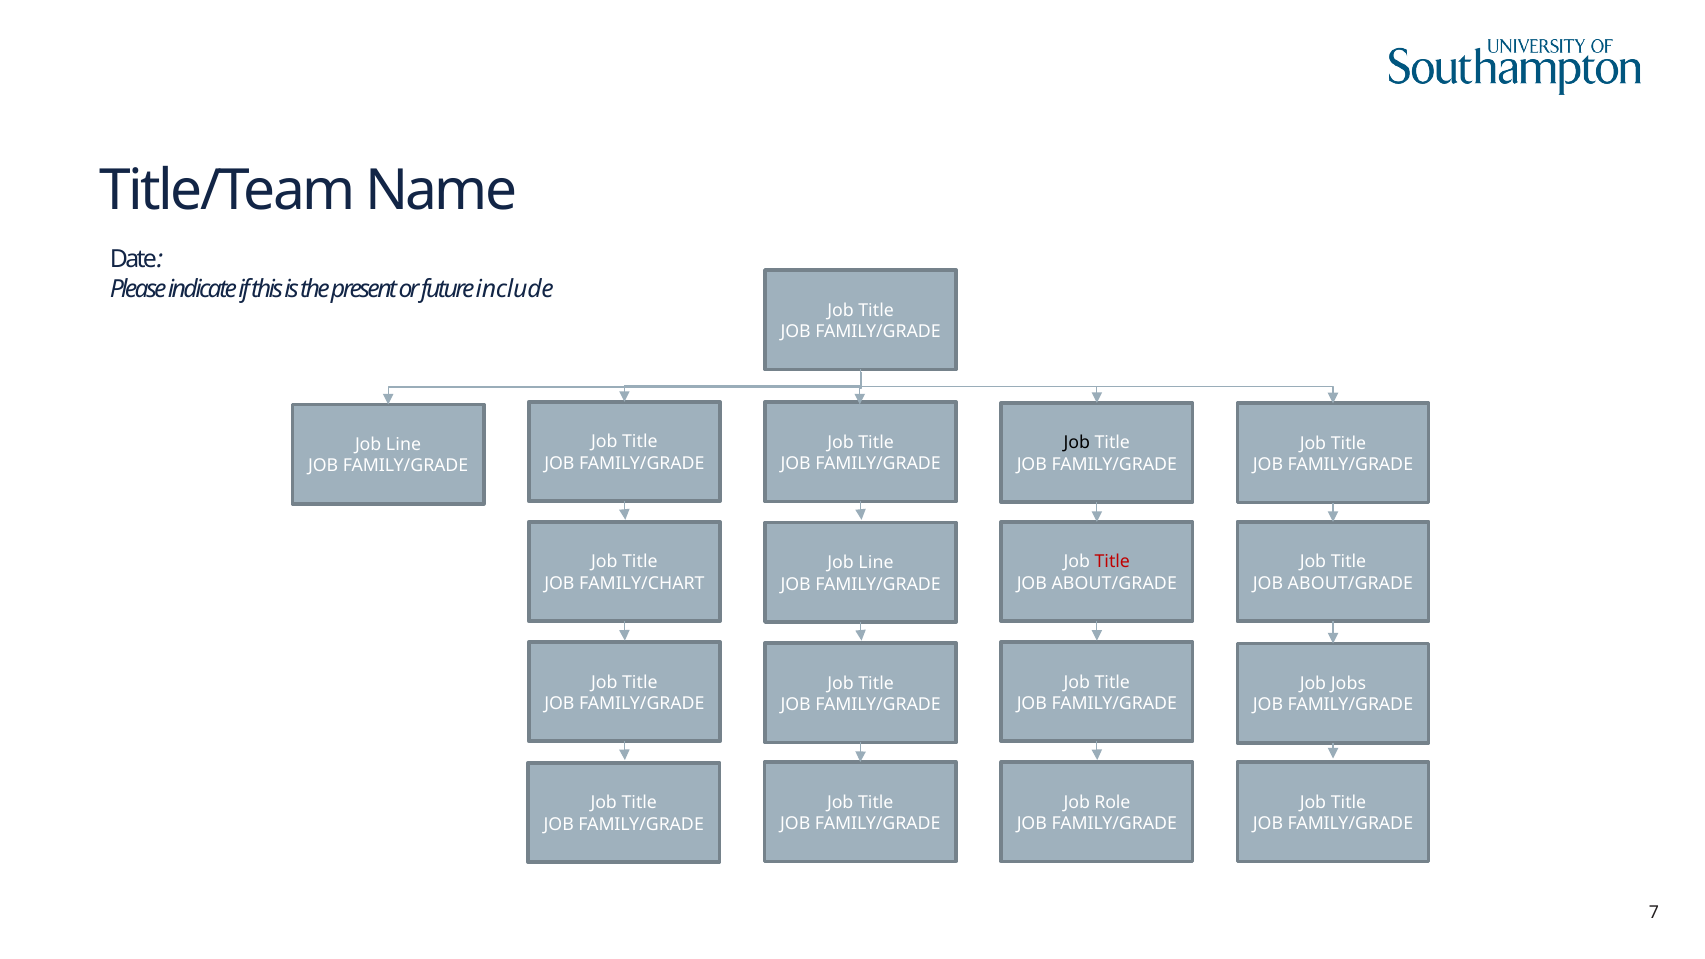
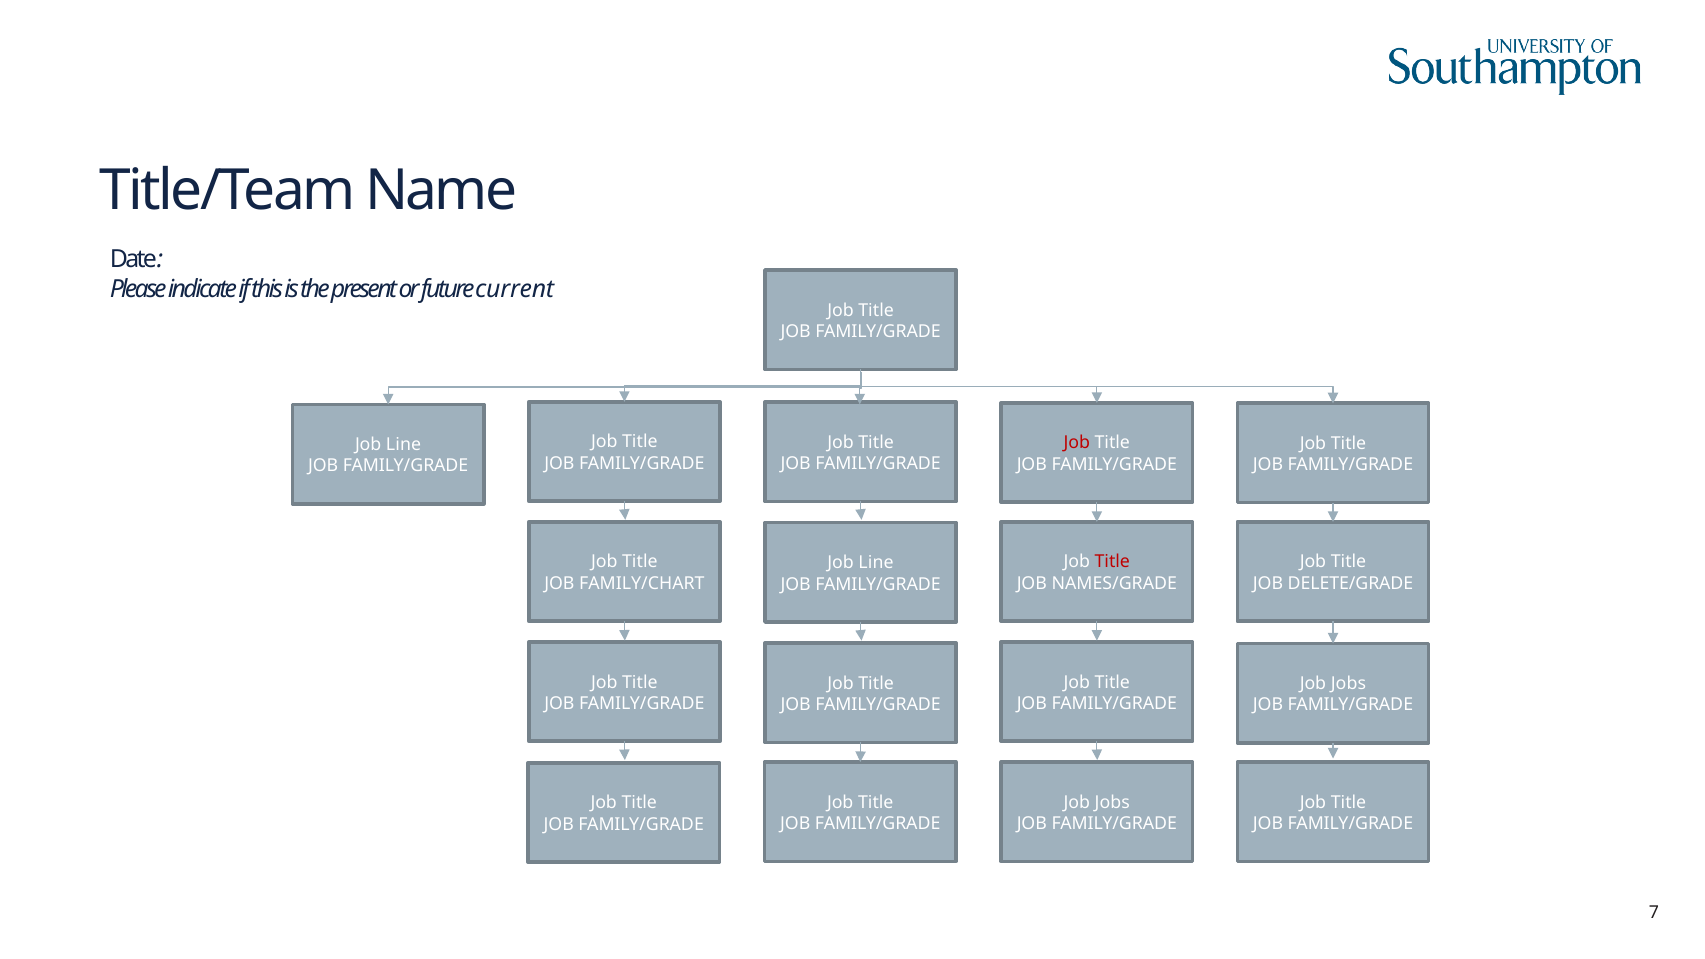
include: include -> current
Job at (1077, 443) colour: black -> red
ABOUT/GRADE at (1114, 583): ABOUT/GRADE -> NAMES/GRADE
ABOUT/GRADE at (1350, 583): ABOUT/GRADE -> DELETE/GRADE
Role at (1112, 802): Role -> Jobs
